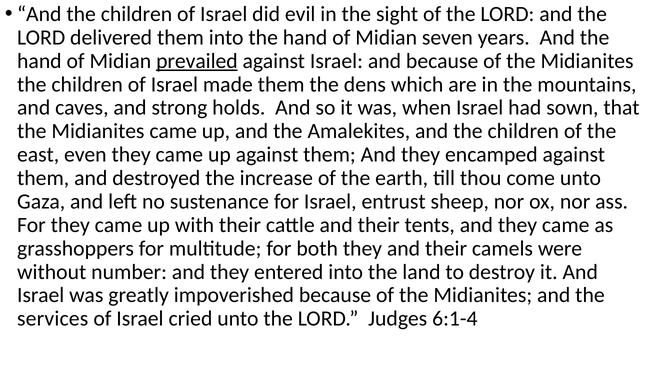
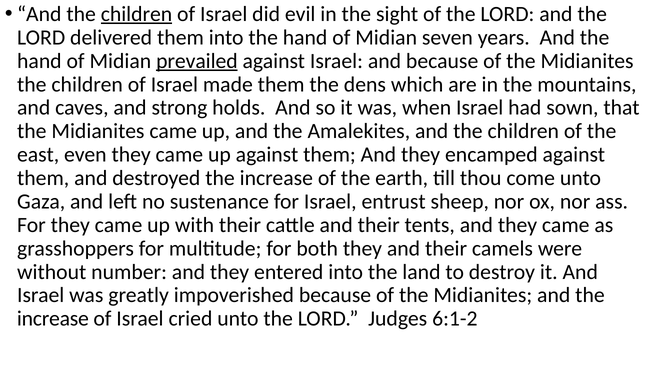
children at (136, 14) underline: none -> present
services at (53, 319): services -> increase
6:1-4: 6:1-4 -> 6:1-2
